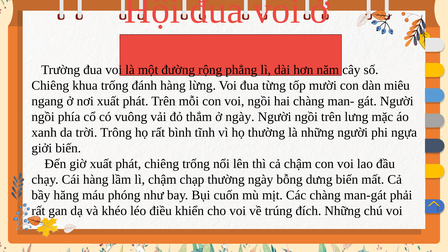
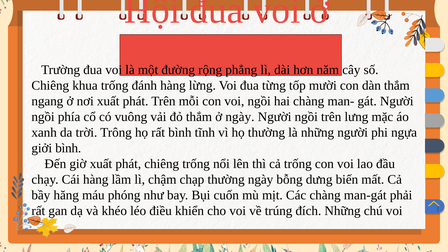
dàn miêu: miêu -> thắm
giởi biến: biến -> bình
cả chậm: chậm -> trống
